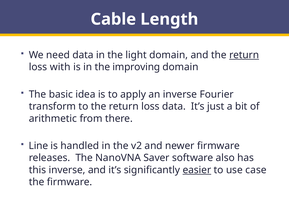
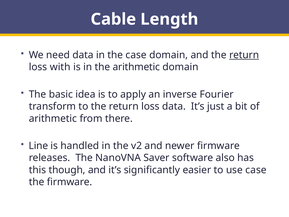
the light: light -> case
the improving: improving -> arithmetic
this inverse: inverse -> though
easier underline: present -> none
